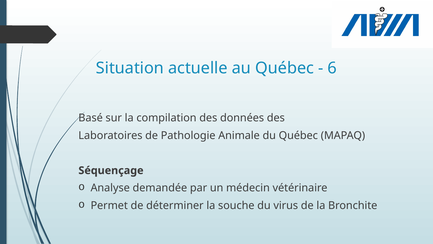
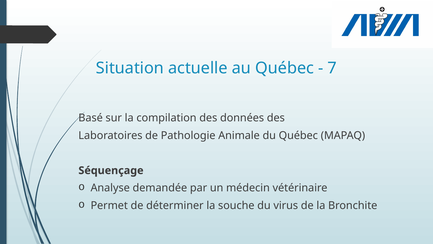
6: 6 -> 7
